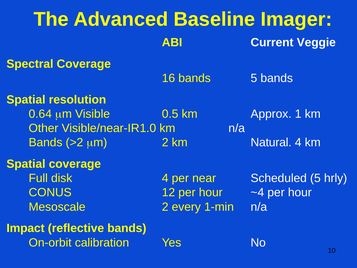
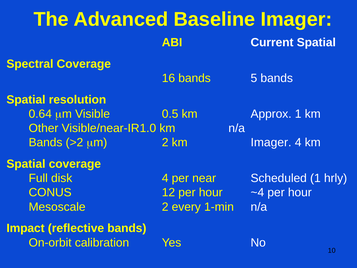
Current Veggie: Veggie -> Spatial
km Natural: Natural -> Imager
Scheduled 5: 5 -> 1
